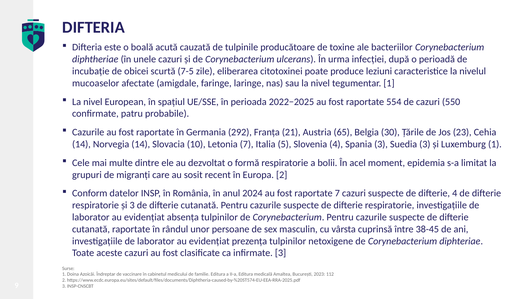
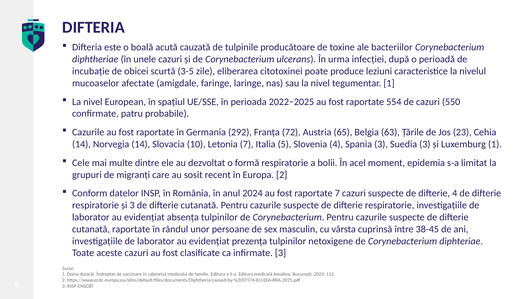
7-5: 7-5 -> 3-5
21: 21 -> 72
30: 30 -> 63
